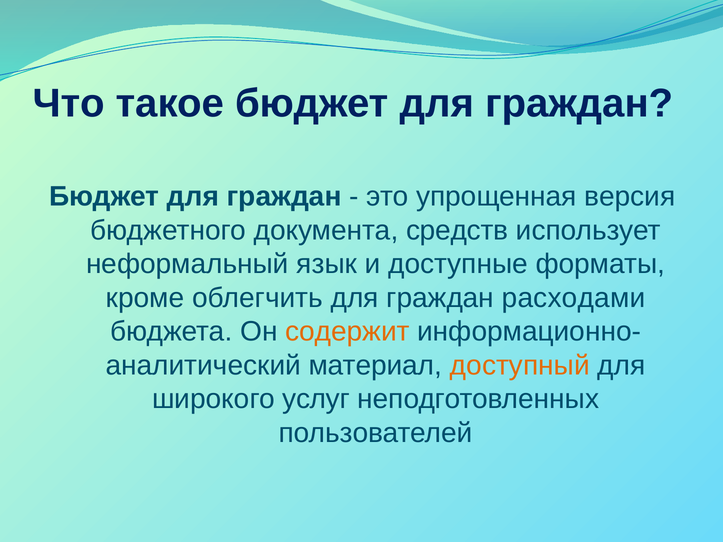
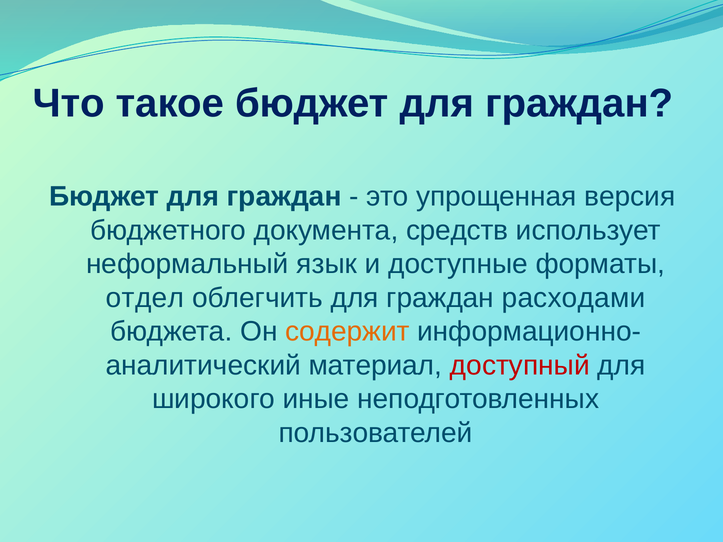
кроме: кроме -> отдел
доступный colour: orange -> red
услуг: услуг -> иные
